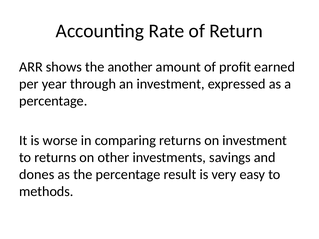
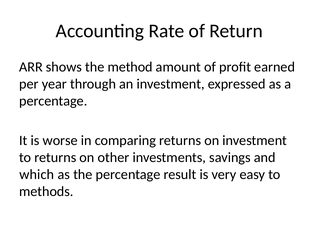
another: another -> method
dones: dones -> which
